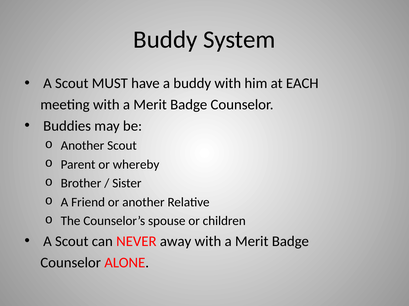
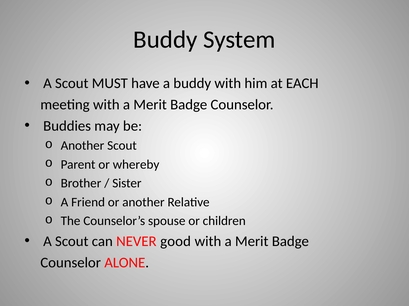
away: away -> good
